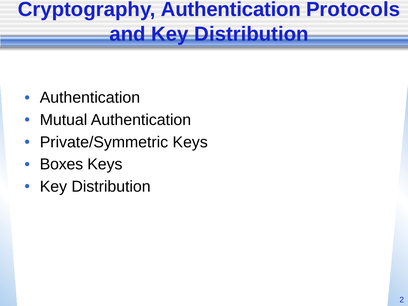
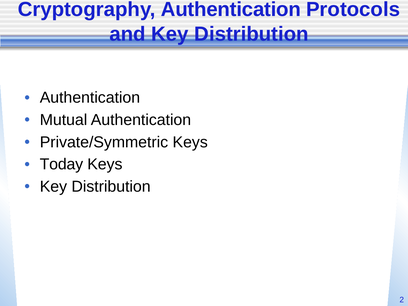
Boxes: Boxes -> Today
